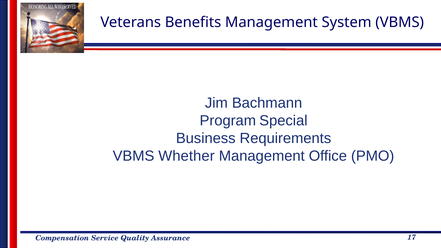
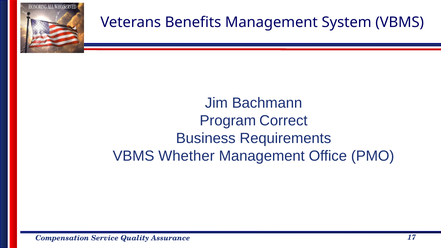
Special: Special -> Correct
